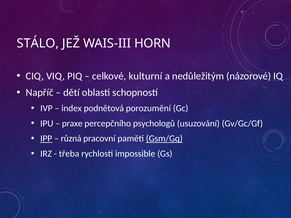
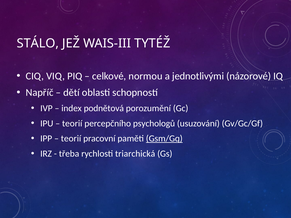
HORN: HORN -> TYTÉŽ
kulturní: kulturní -> normou
nedůležitým: nedůležitým -> jednotlivými
praxe at (72, 124): praxe -> teorií
IPP underline: present -> none
různá at (71, 139): různá -> teorií
impossible: impossible -> triarchická
